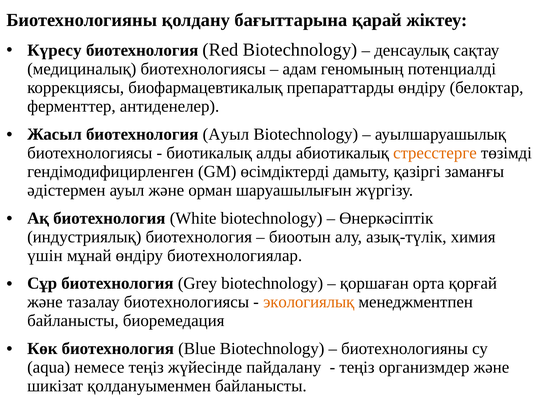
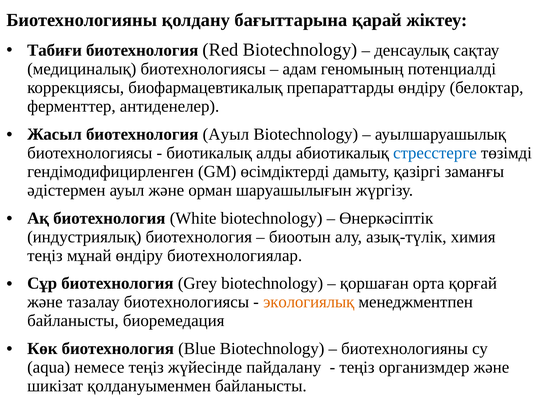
Күресу: Күресу -> Табиғи
стресстерге colour: orange -> blue
үшін at (45, 255): үшін -> теңіз
